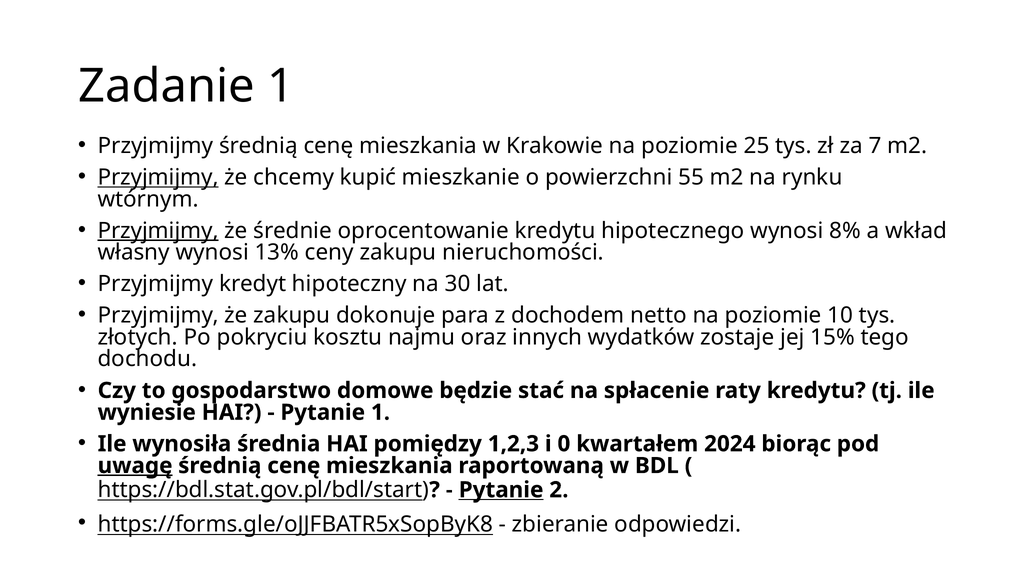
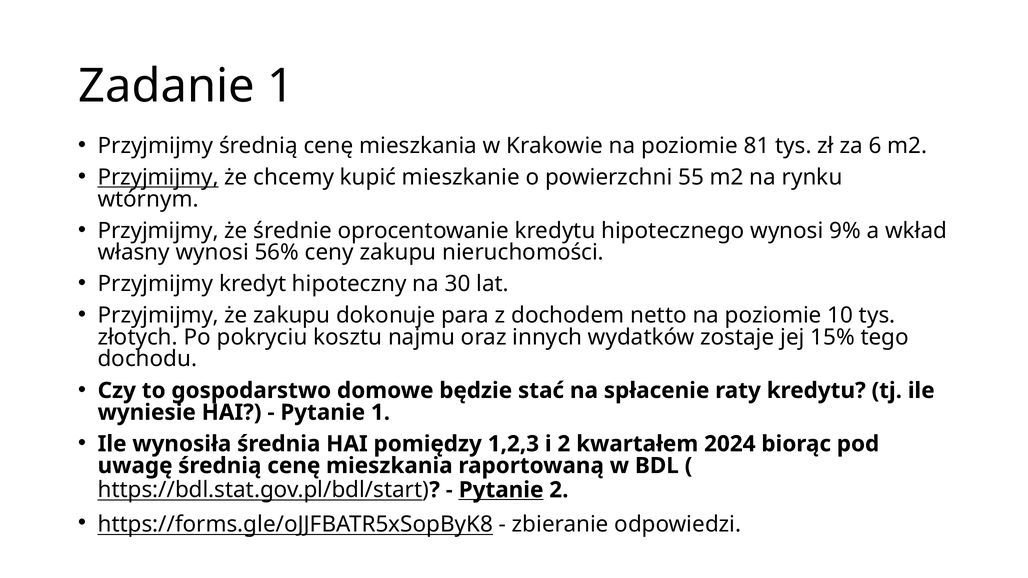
25: 25 -> 81
7: 7 -> 6
Przyjmijmy at (158, 231) underline: present -> none
8%: 8% -> 9%
13%: 13% -> 56%
i 0: 0 -> 2
uwagę underline: present -> none
